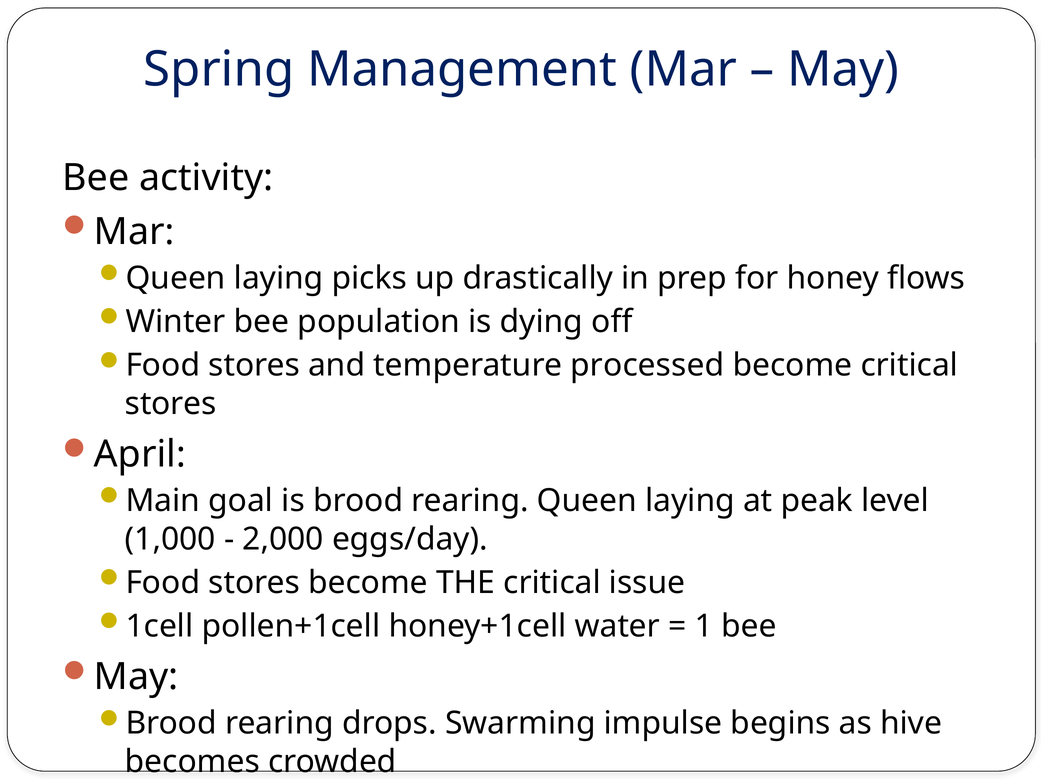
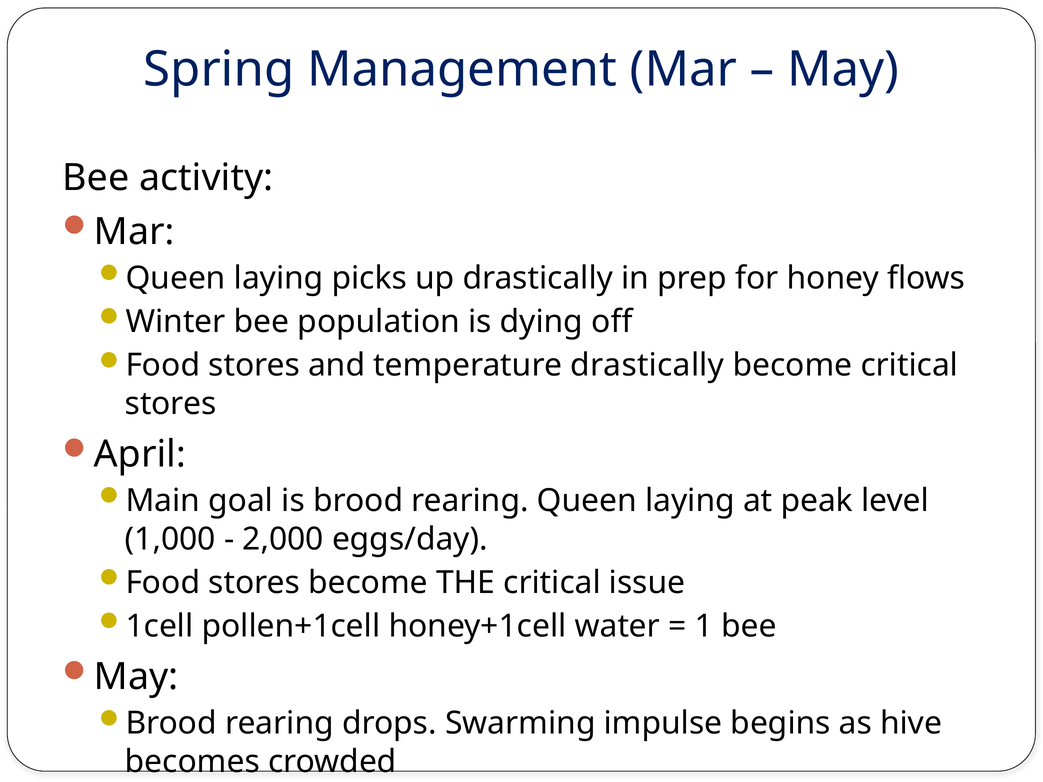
temperature processed: processed -> drastically
